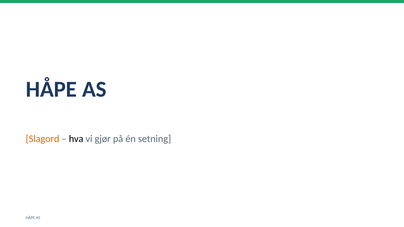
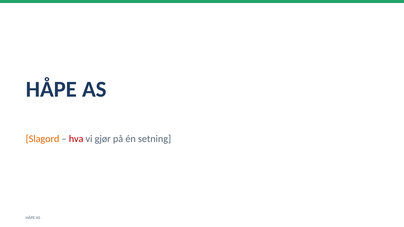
hva colour: black -> red
